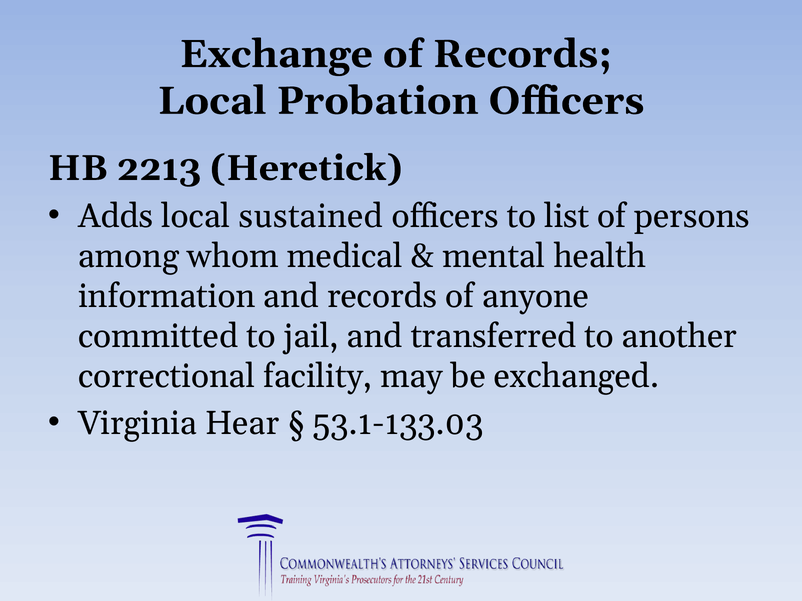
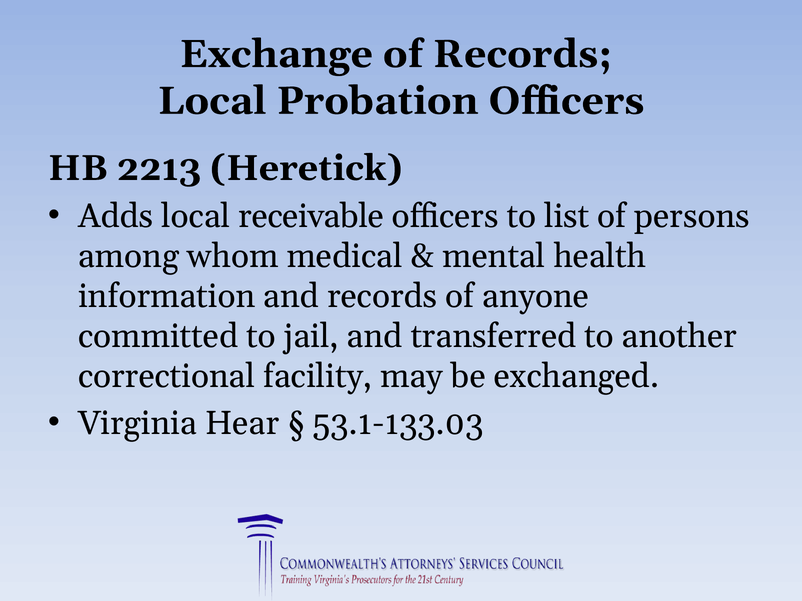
sustained: sustained -> receivable
